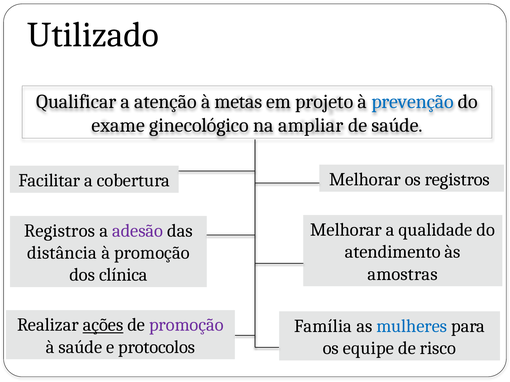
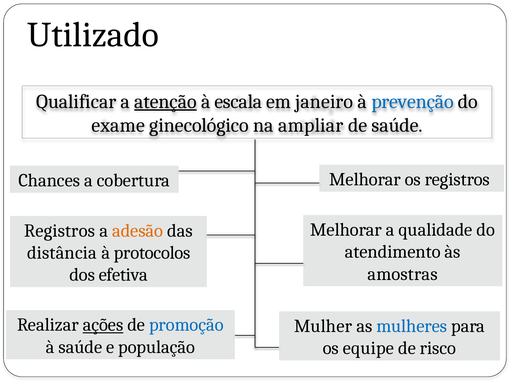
atenção underline: none -> present
metas: metas -> escala
projeto: projeto -> janeiro
Facilitar: Facilitar -> Chances
adesão colour: purple -> orange
à promoção: promoção -> protocolos
clínica: clínica -> efetiva
promoção at (186, 325) colour: purple -> blue
Família: Família -> Mulher
protocolos: protocolos -> população
